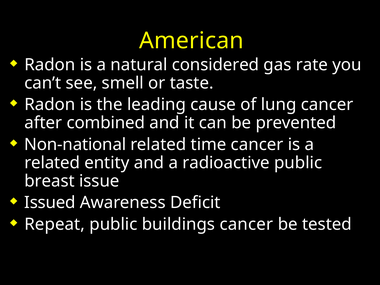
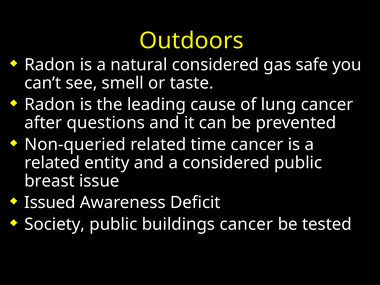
American: American -> Outdoors
rate: rate -> safe
combined: combined -> questions
Non-national: Non-national -> Non-queried
a radioactive: radioactive -> considered
Repeat: Repeat -> Society
